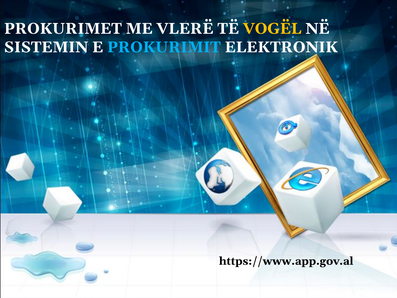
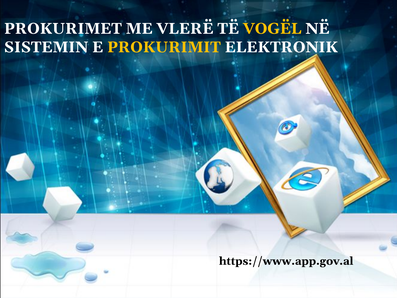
PROKURIMIT colour: light blue -> yellow
